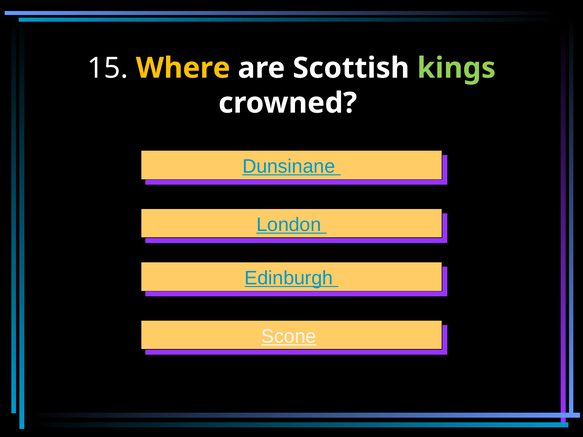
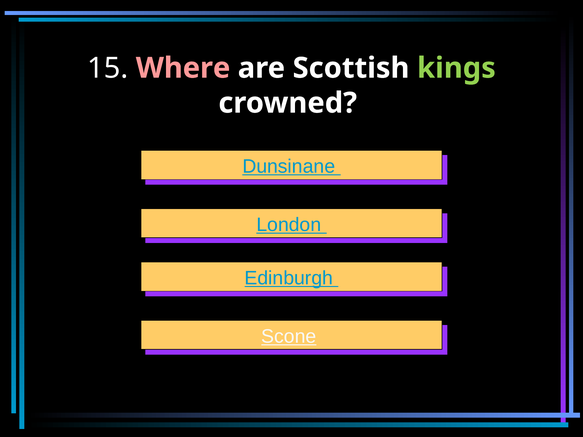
Where colour: yellow -> pink
